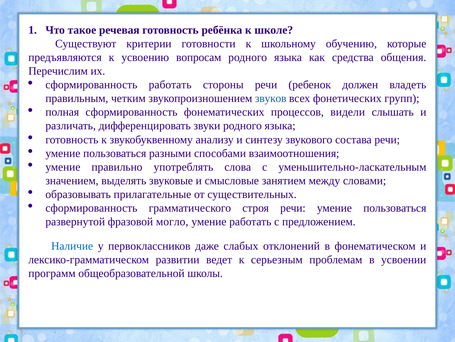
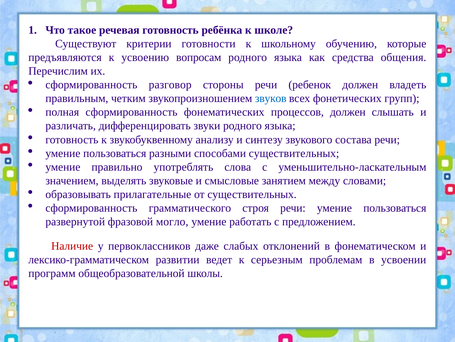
сформированность работать: работать -> разговор
процессов видели: видели -> должен
способами взаимоотношения: взаимоотношения -> существительных
Наличие colour: blue -> red
